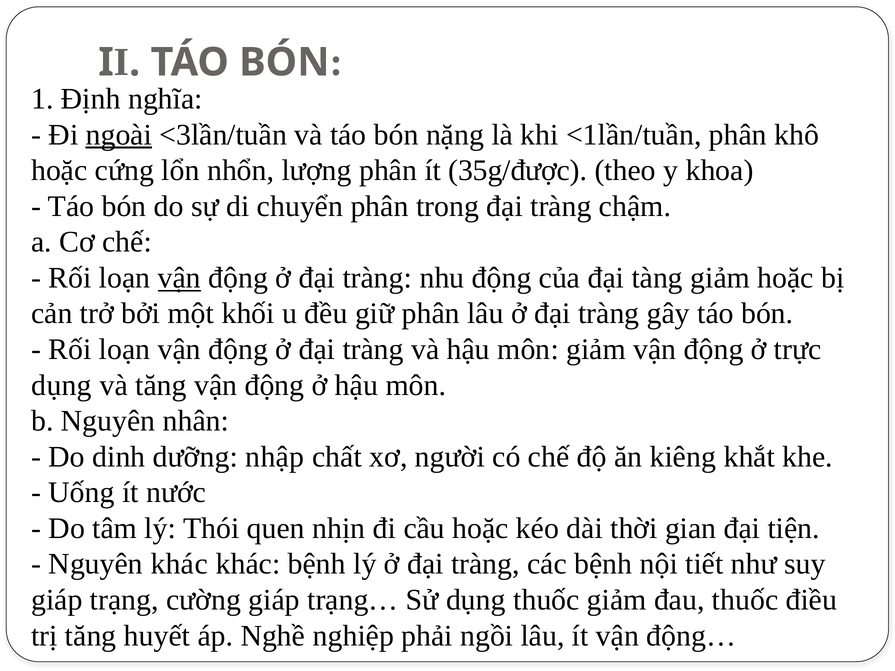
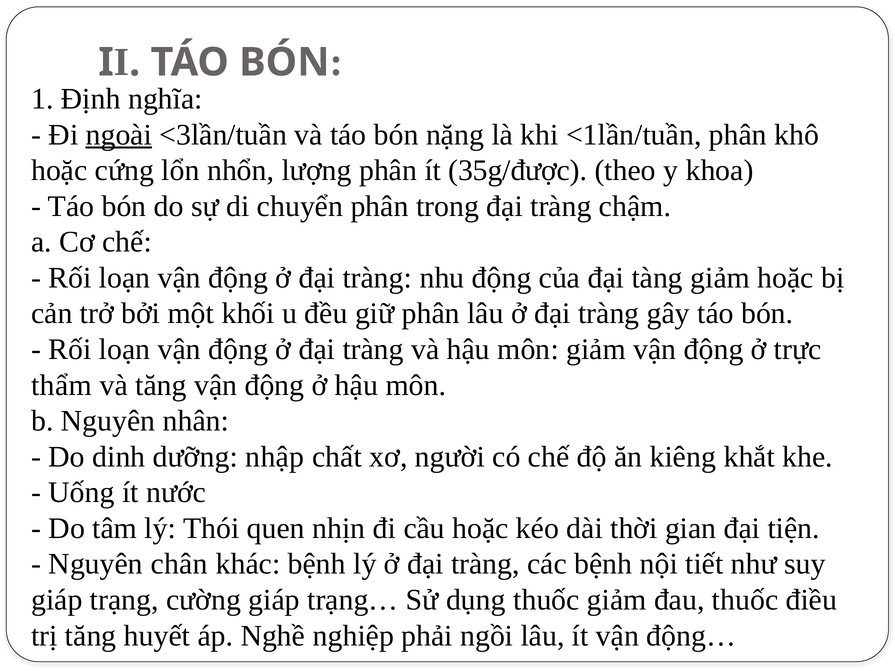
vận at (179, 278) underline: present -> none
dụng at (62, 385): dụng -> thẩm
Nguyên khác: khác -> chân
